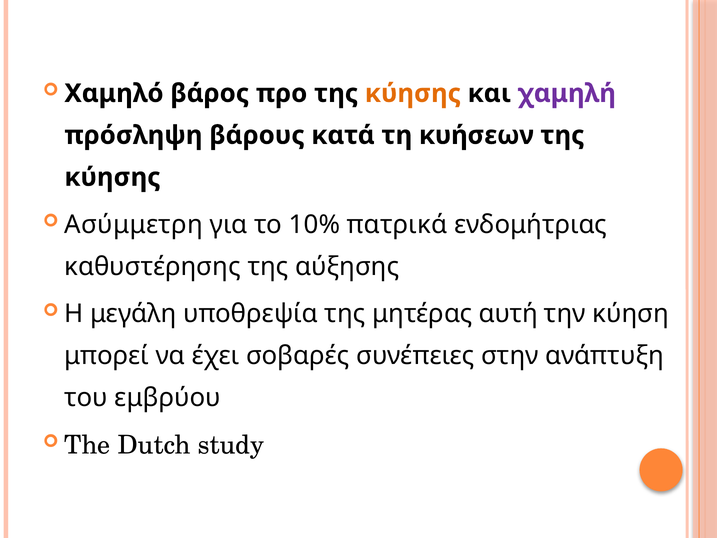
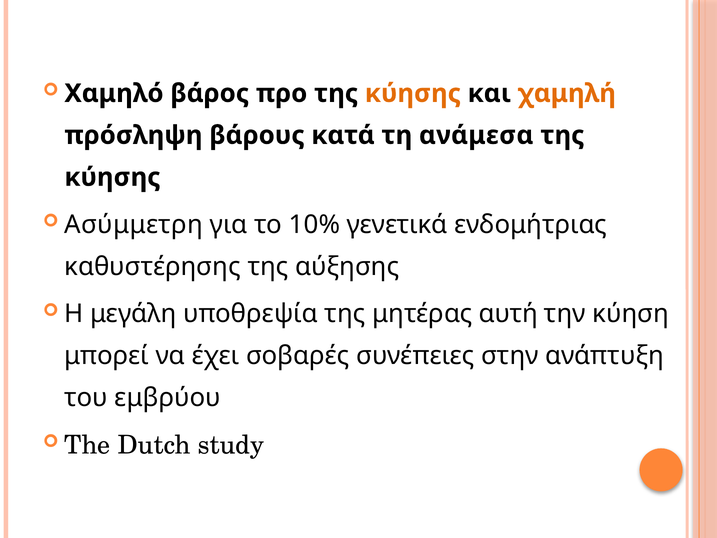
χαμηλή colour: purple -> orange
κυήσεων: κυήσεων -> ανάμεσα
πατρικά: πατρικά -> γενετικά
